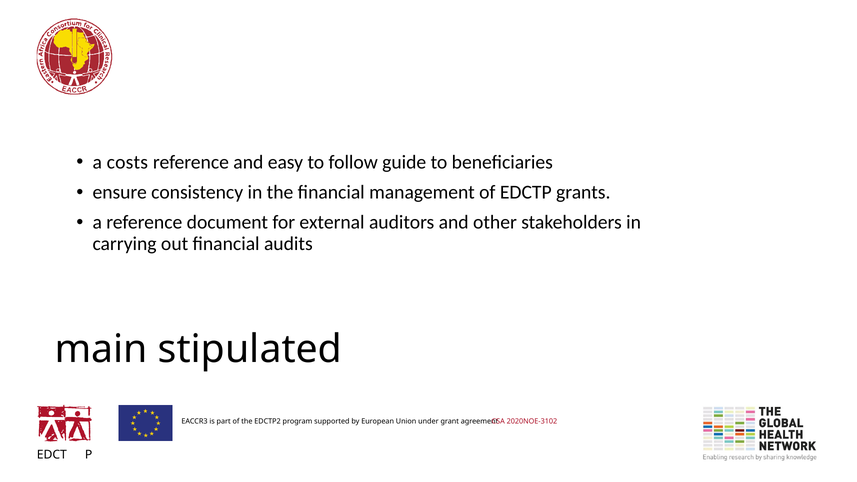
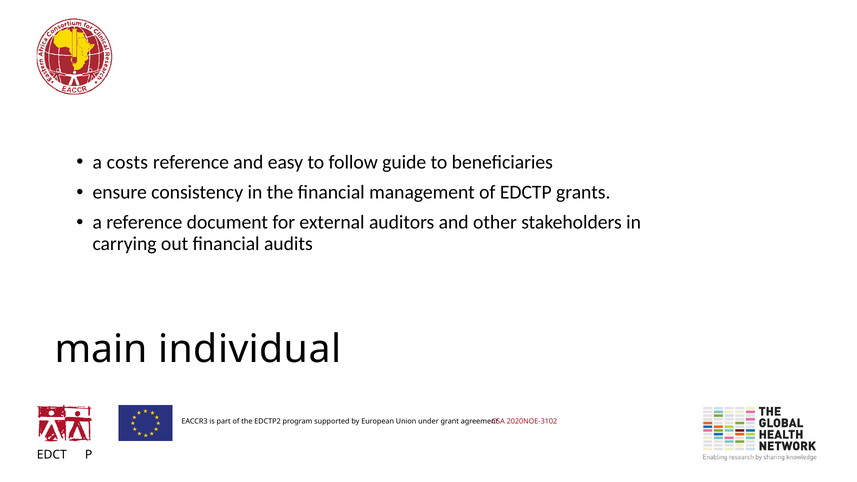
stipulated: stipulated -> individual
